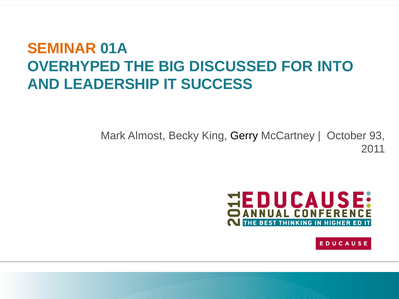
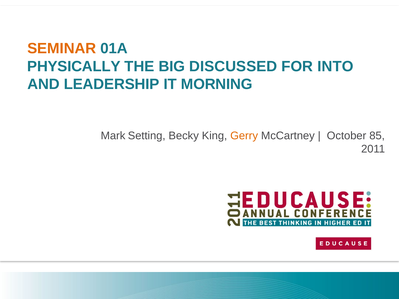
OVERHYPED: OVERHYPED -> PHYSICALLY
SUCCESS: SUCCESS -> MORNING
Almost: Almost -> Setting
Gerry colour: black -> orange
93: 93 -> 85
